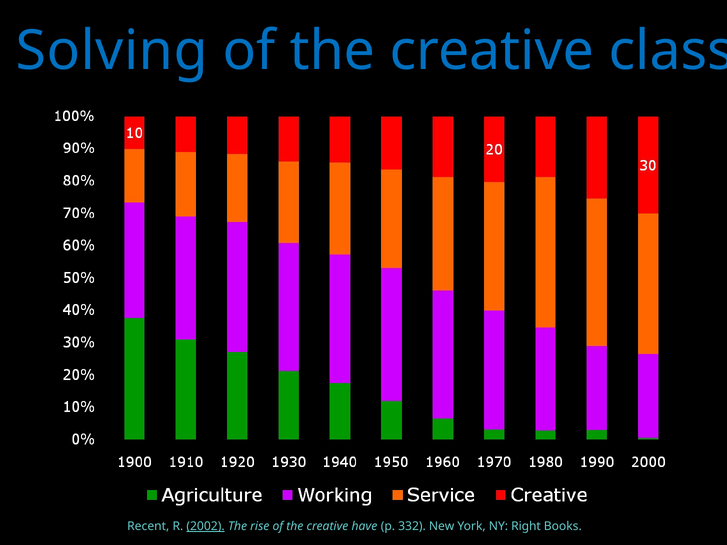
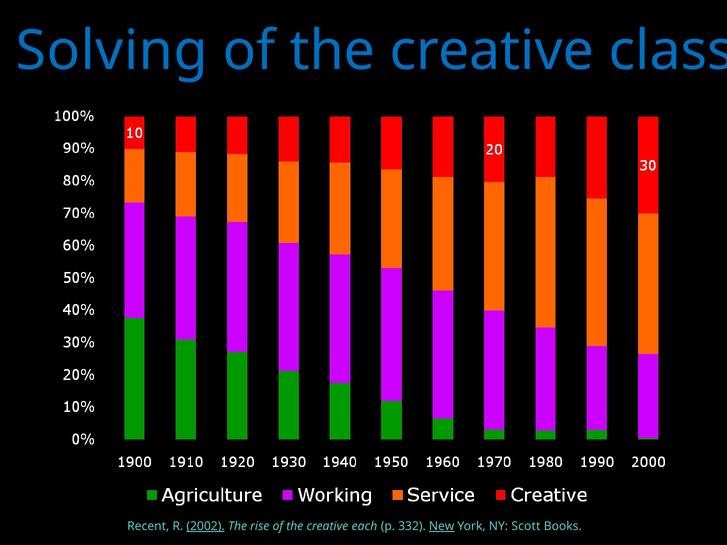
have: have -> each
New underline: none -> present
Right: Right -> Scott
